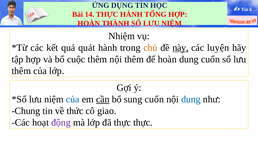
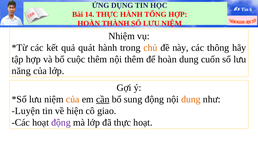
này underline: present -> none
luyện: luyện -> thông
thêm at (21, 71): thêm -> năng
của at (73, 99) colour: blue -> orange
sung cuốn: cuốn -> động
dung at (191, 99) colour: blue -> orange
Chung: Chung -> Luyện
thức: thức -> hiện
thực thực: thực -> hoạt
